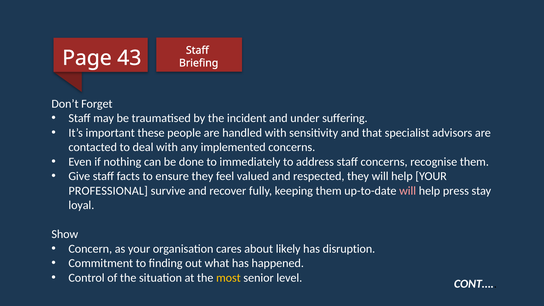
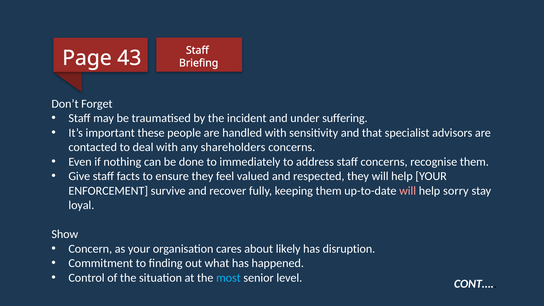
implemented: implemented -> shareholders
PROFESSIONAL: PROFESSIONAL -> ENFORCEMENT
press: press -> sorry
most colour: yellow -> light blue
